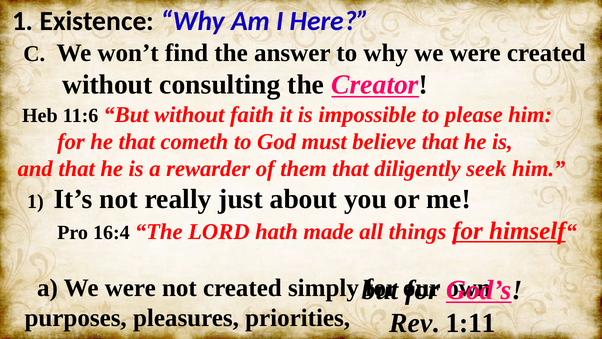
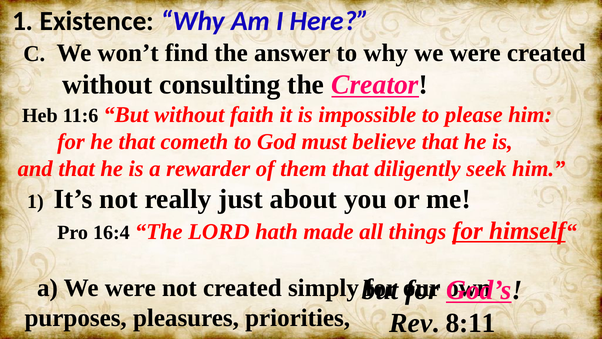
1:11: 1:11 -> 8:11
